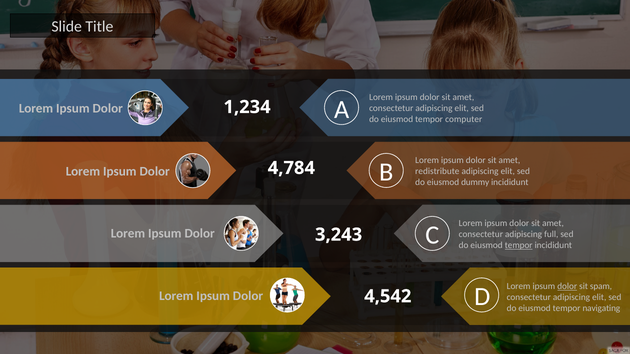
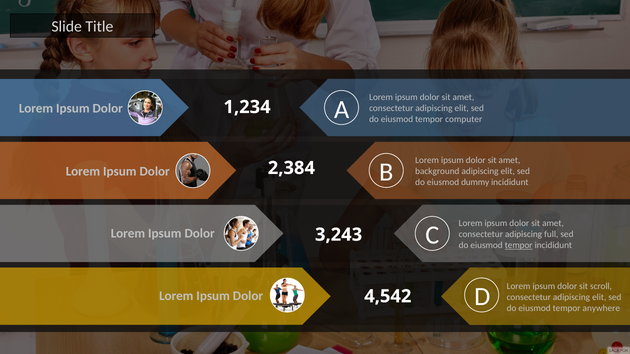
4,784: 4,784 -> 2,384
redistribute: redistribute -> background
dolor at (567, 287) underline: present -> none
spam: spam -> scroll
navigating: navigating -> anywhere
